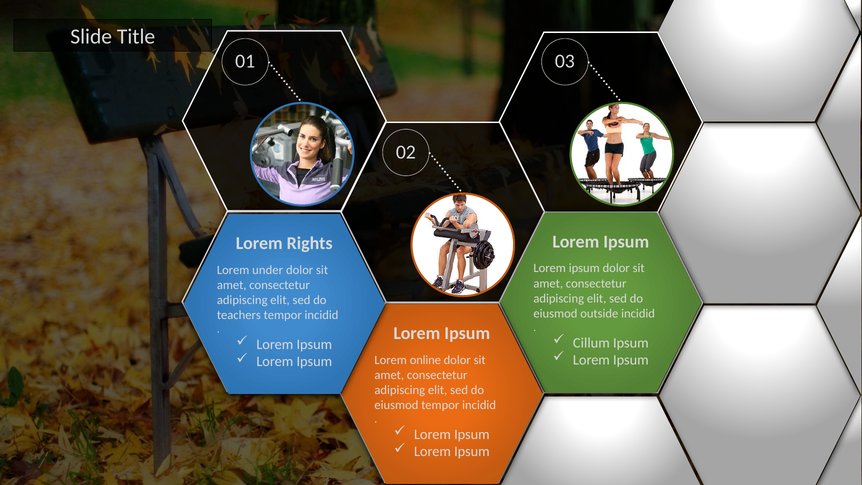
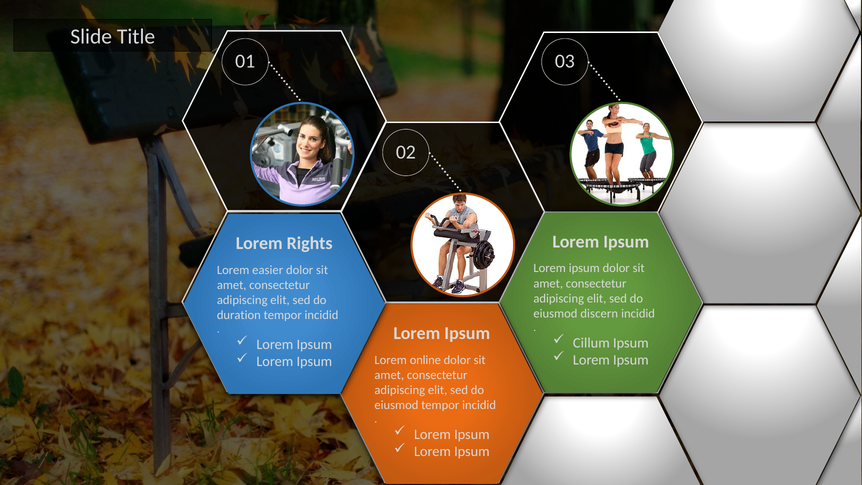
under: under -> easier
outside: outside -> discern
teachers: teachers -> duration
